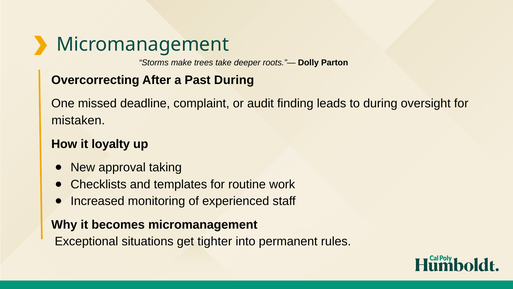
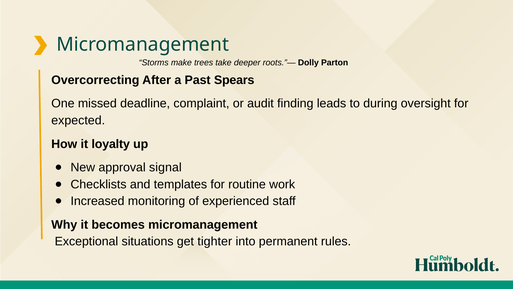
Past During: During -> Spears
mistaken: mistaken -> expected
taking: taking -> signal
